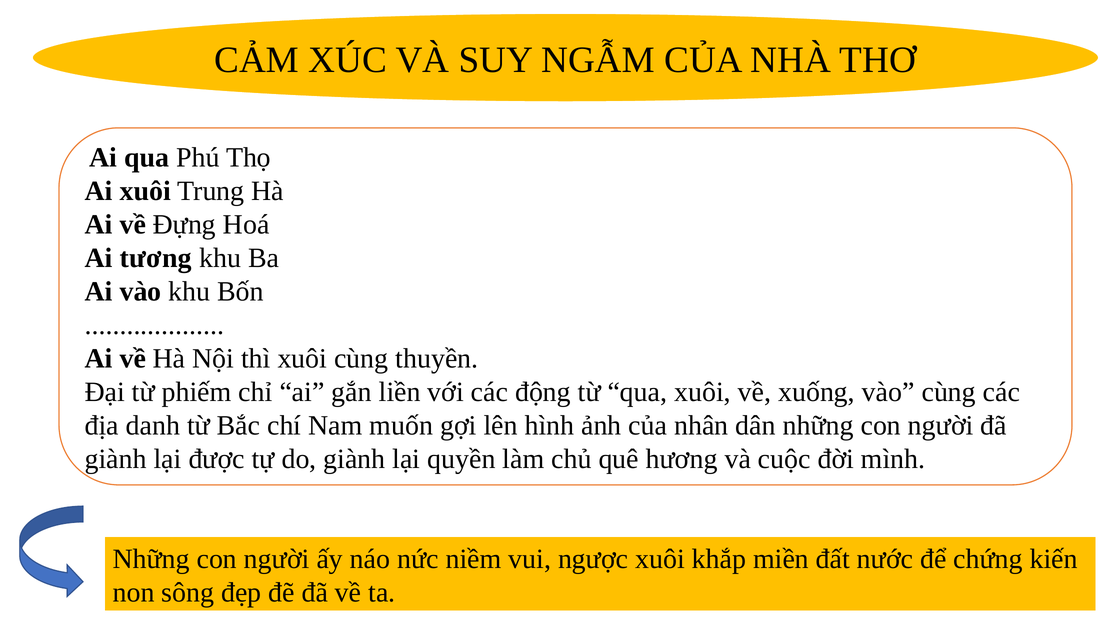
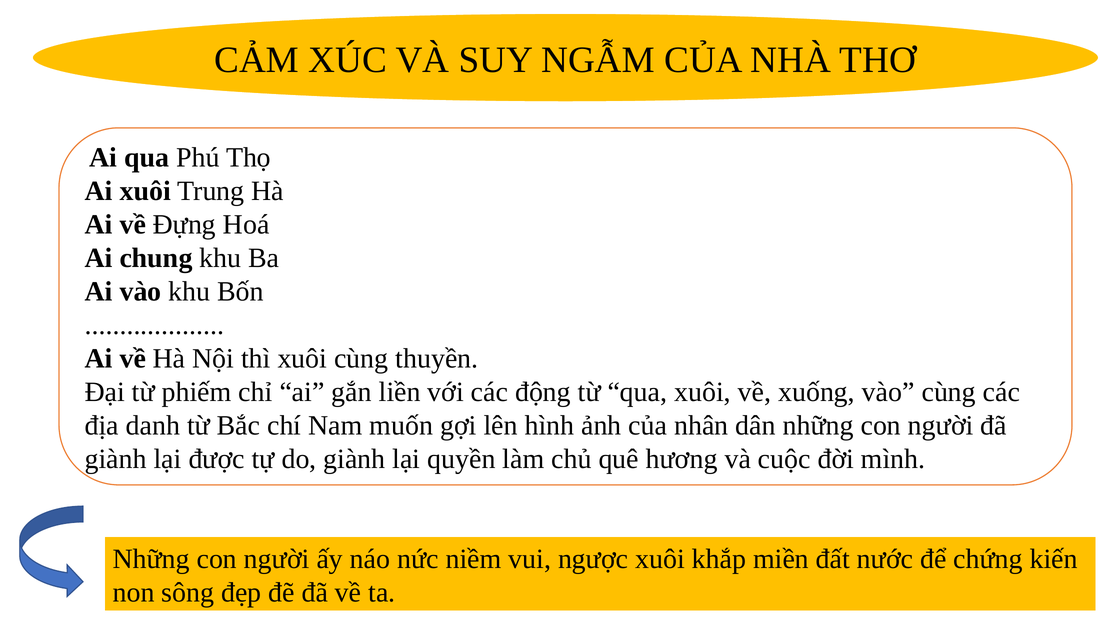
tương: tương -> chung
